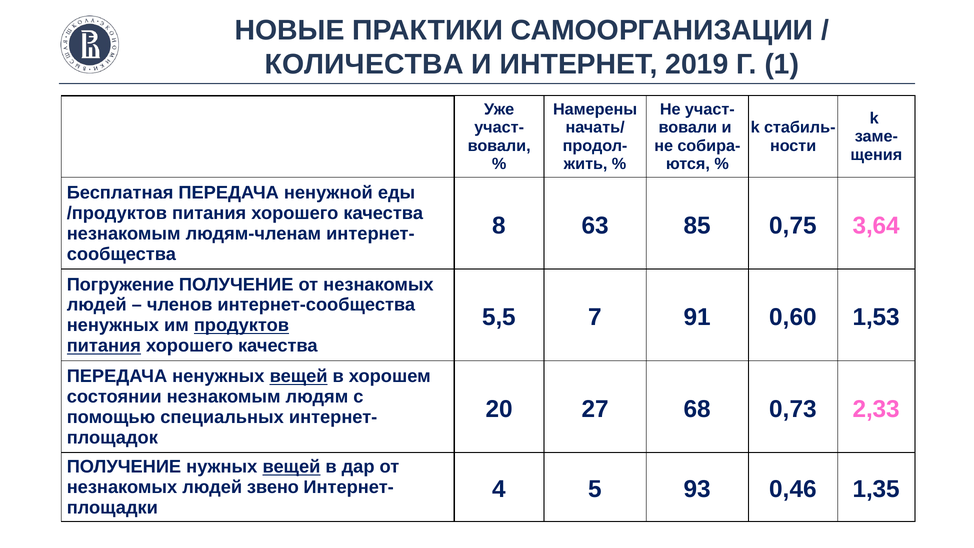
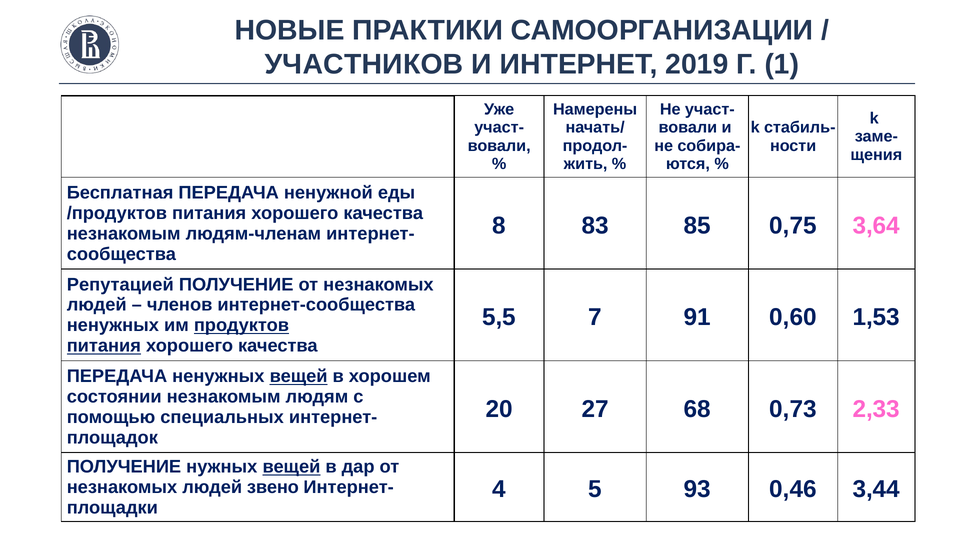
КОЛИЧЕСТВА: КОЛИЧЕСТВА -> УЧАСТНИКОВ
63: 63 -> 83
Погружение: Погружение -> Репутацией
1,35: 1,35 -> 3,44
